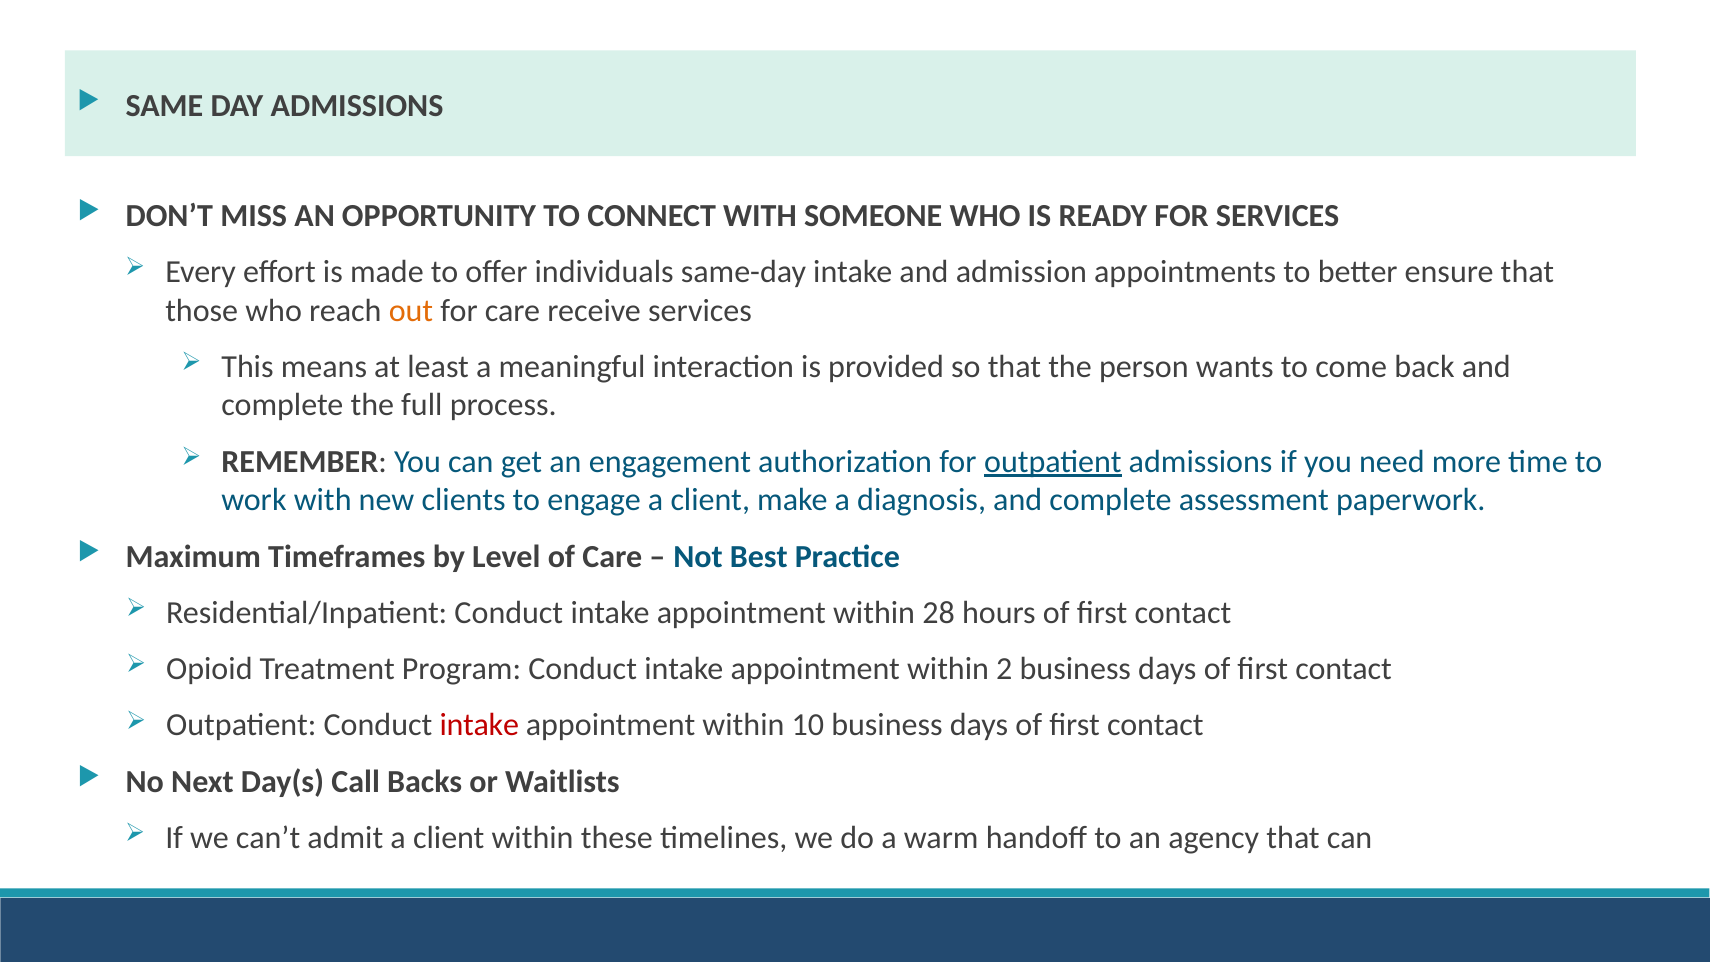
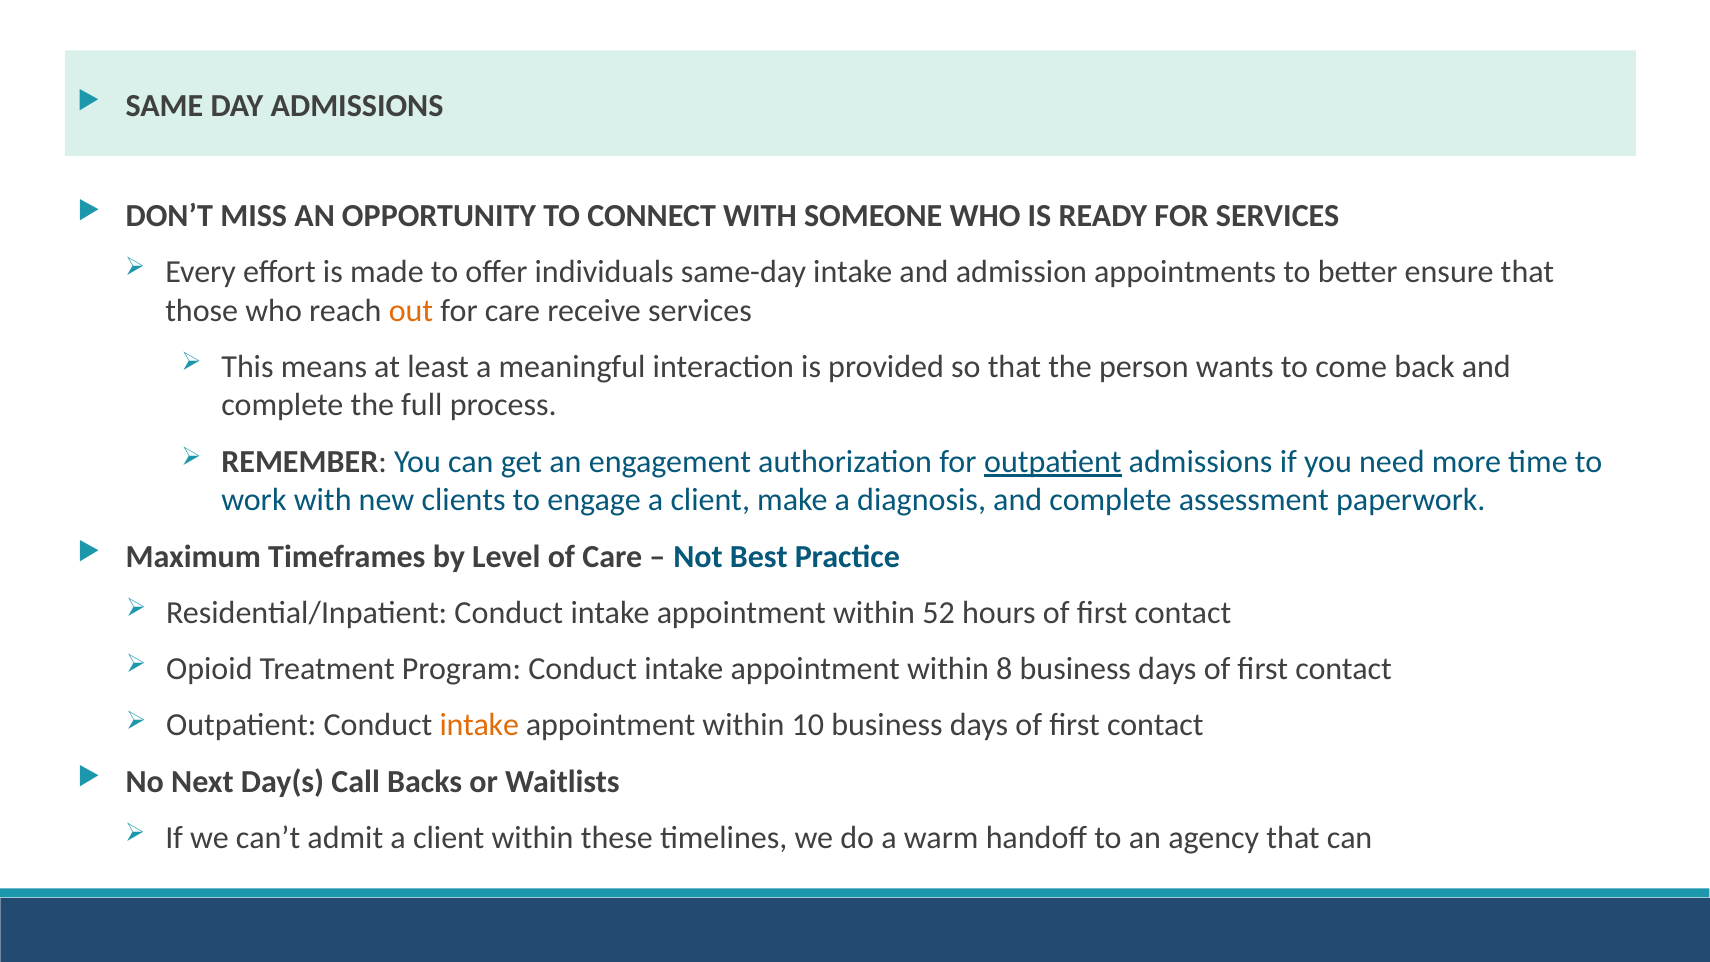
28: 28 -> 52
2: 2 -> 8
intake at (479, 725) colour: red -> orange
